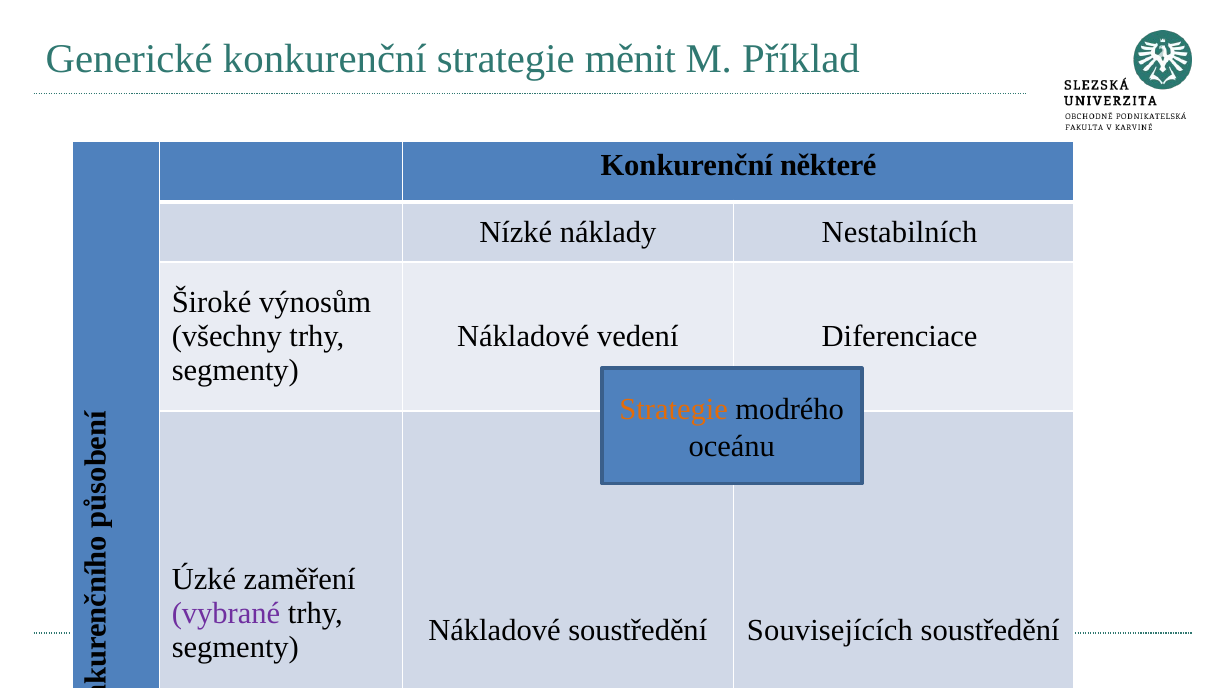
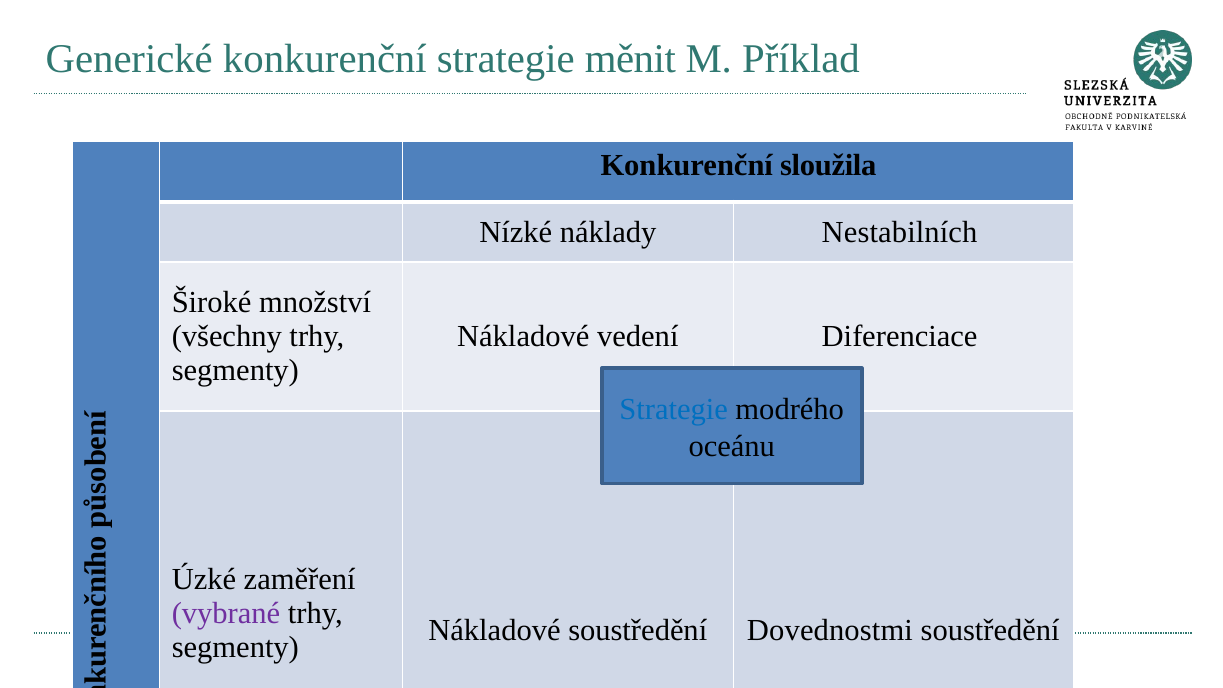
některé: některé -> sloužila
výnosům: výnosům -> množství
Strategie at (674, 410) colour: orange -> blue
Souvisejících: Souvisejících -> Dovednostmi
